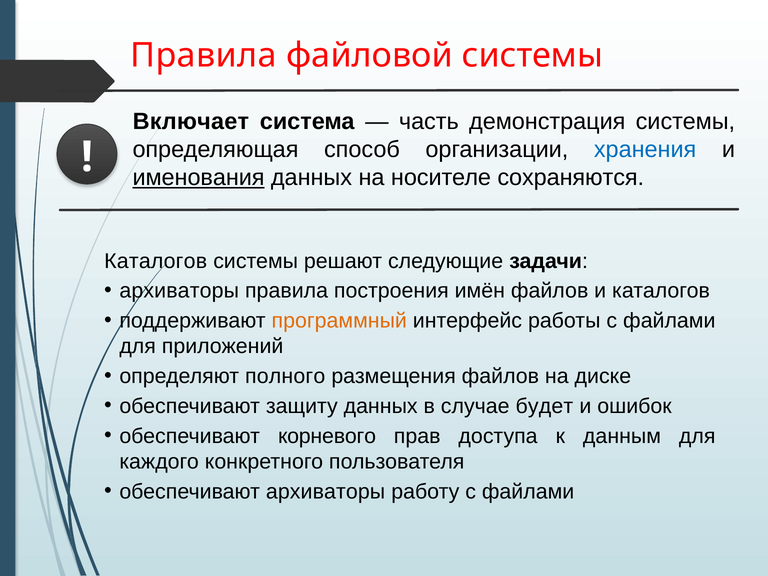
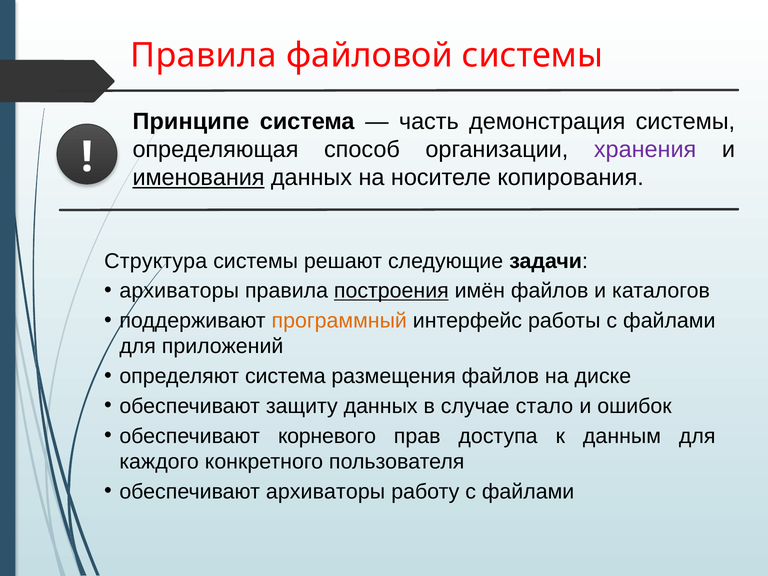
Включает: Включает -> Принципе
хранения colour: blue -> purple
сохраняются: сохраняются -> копирования
Каталогов at (156, 261): Каталогов -> Структура
построения underline: none -> present
определяют полного: полного -> система
будет: будет -> стало
